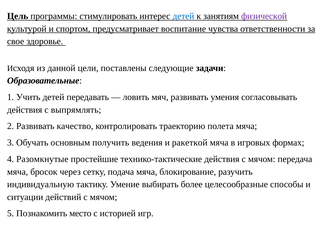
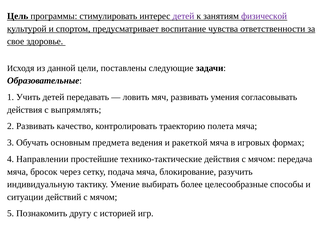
детей at (183, 16) colour: blue -> purple
получить: получить -> предмета
Разомкнутые: Разомкнутые -> Направлении
место: место -> другу
